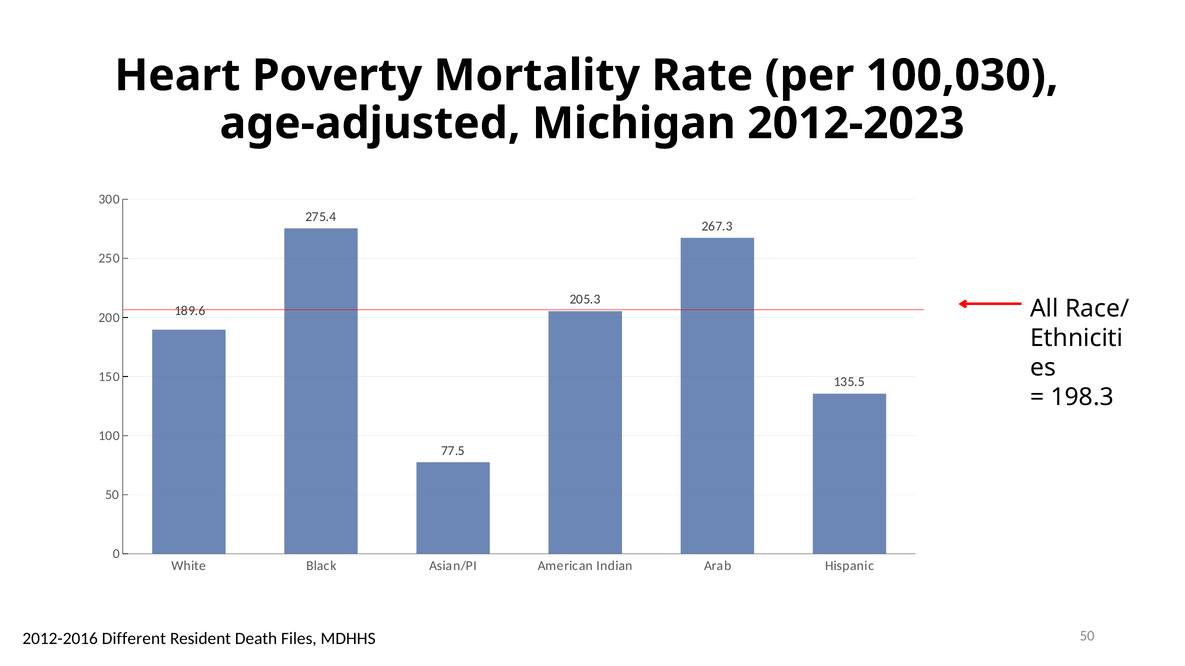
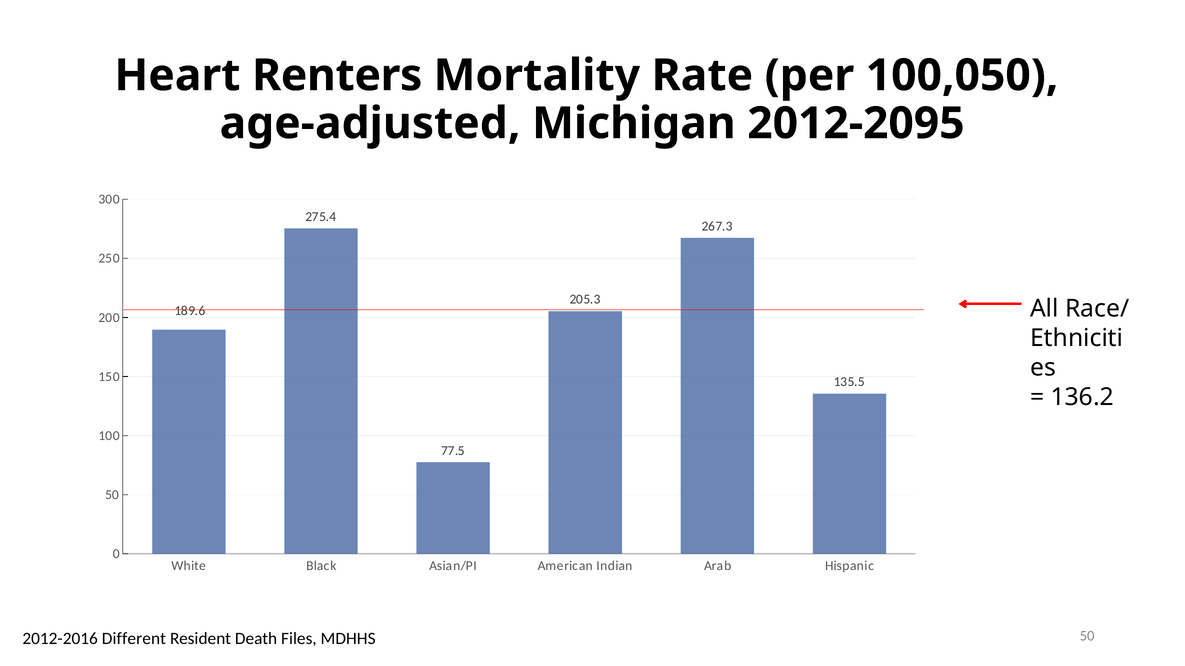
Poverty: Poverty -> Renters
100,030: 100,030 -> 100,050
2012-2023: 2012-2023 -> 2012-2095
198.3: 198.3 -> 136.2
